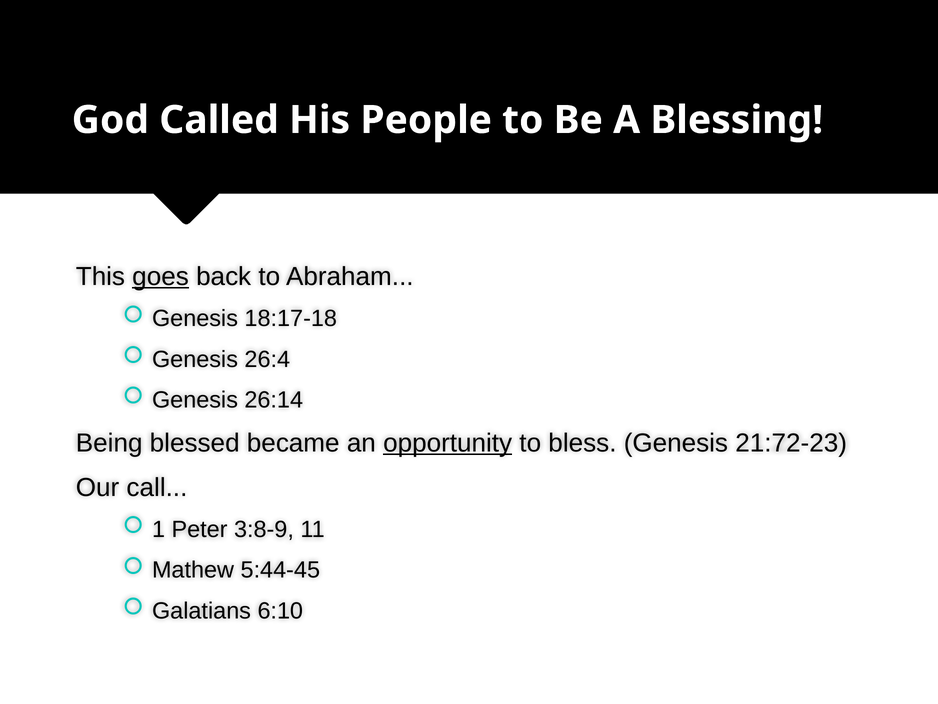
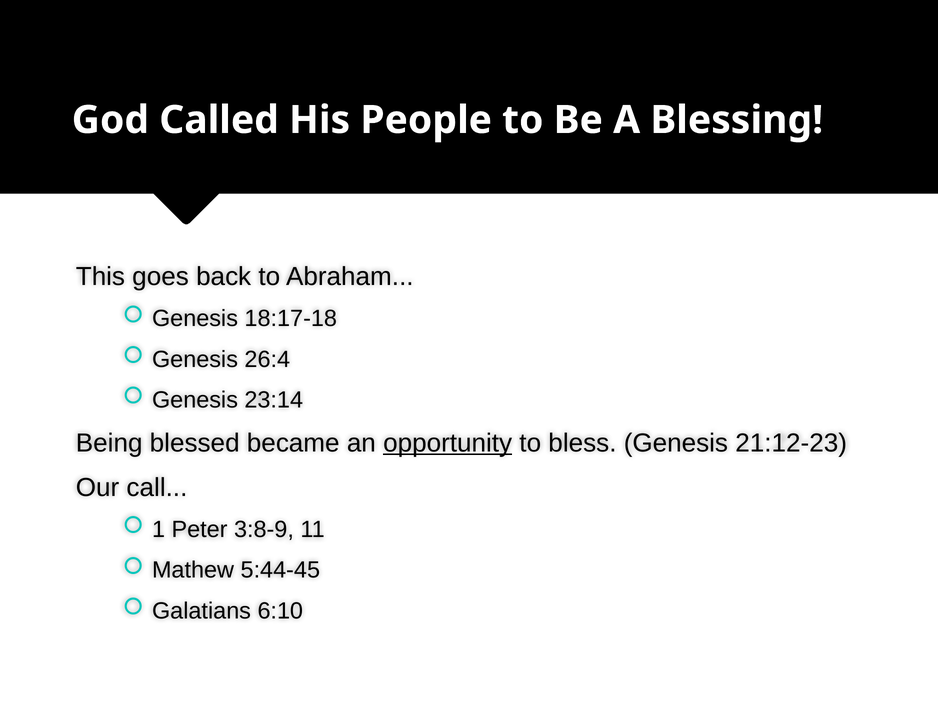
goes underline: present -> none
26:14: 26:14 -> 23:14
21:72-23: 21:72-23 -> 21:12-23
